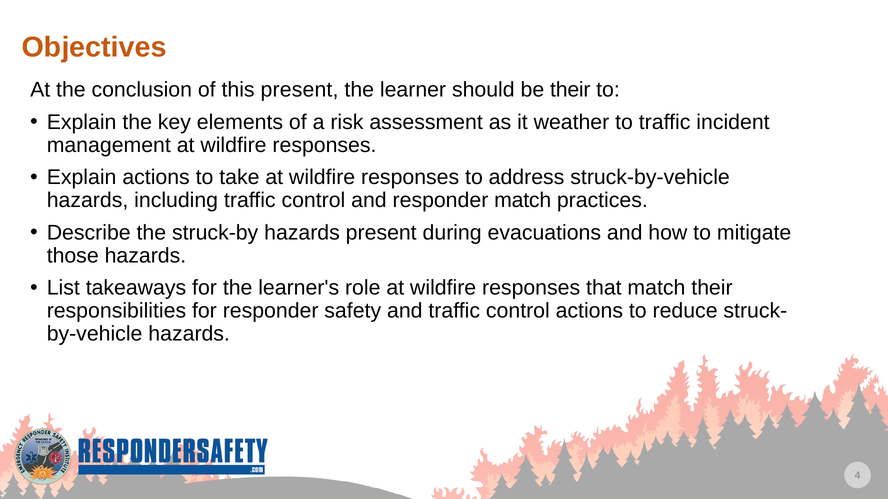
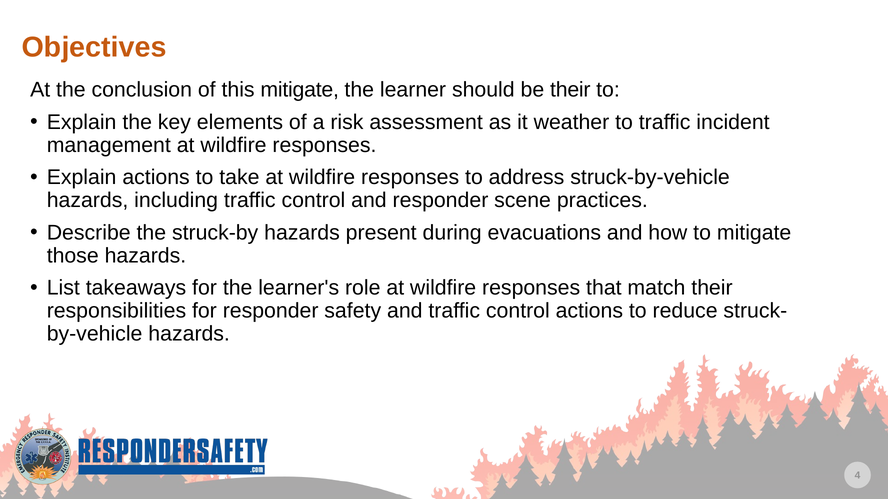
this present: present -> mitigate
responder match: match -> scene
